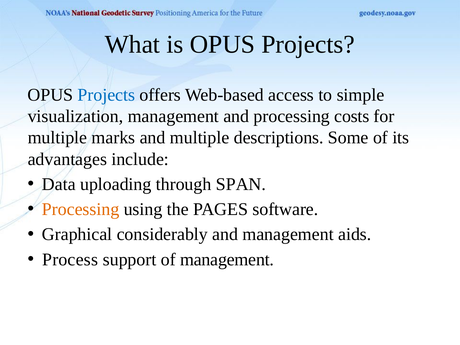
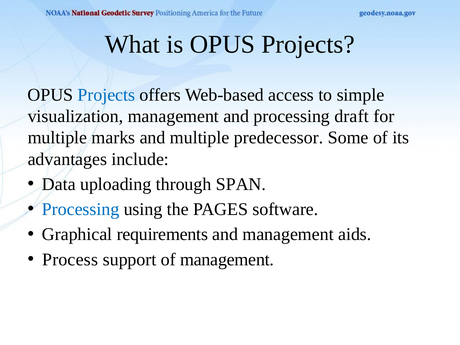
costs: costs -> draft
descriptions: descriptions -> predecessor
Processing at (81, 209) colour: orange -> blue
considerably: considerably -> requirements
